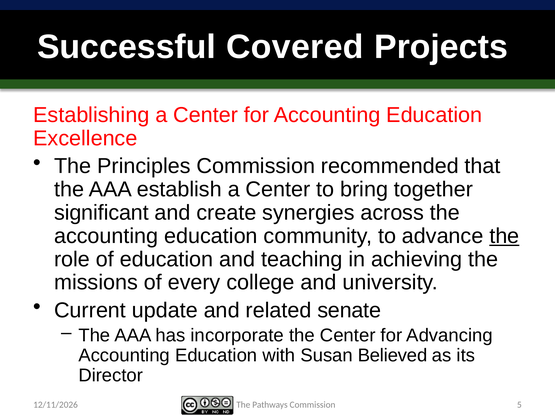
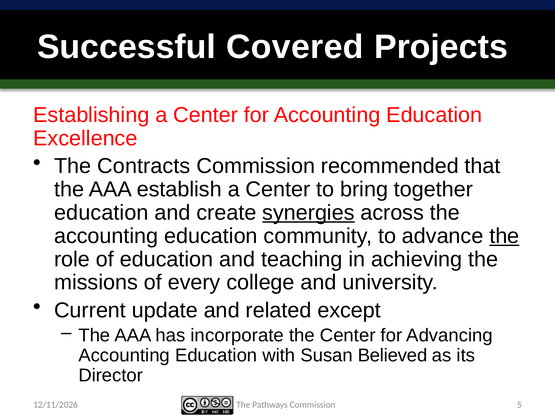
Principles: Principles -> Contracts
significant at (101, 213): significant -> education
synergies underline: none -> present
senate: senate -> except
